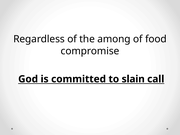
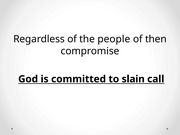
among: among -> people
food: food -> then
